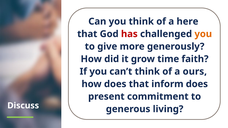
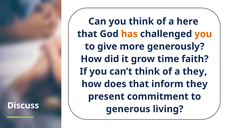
has colour: red -> orange
a ours: ours -> they
inform does: does -> they
